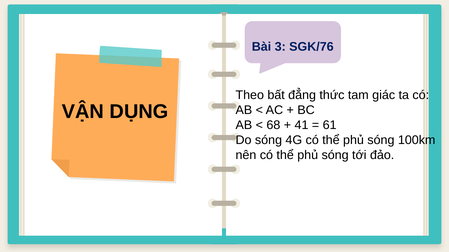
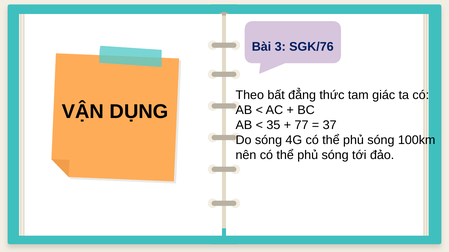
68: 68 -> 35
41: 41 -> 77
61: 61 -> 37
